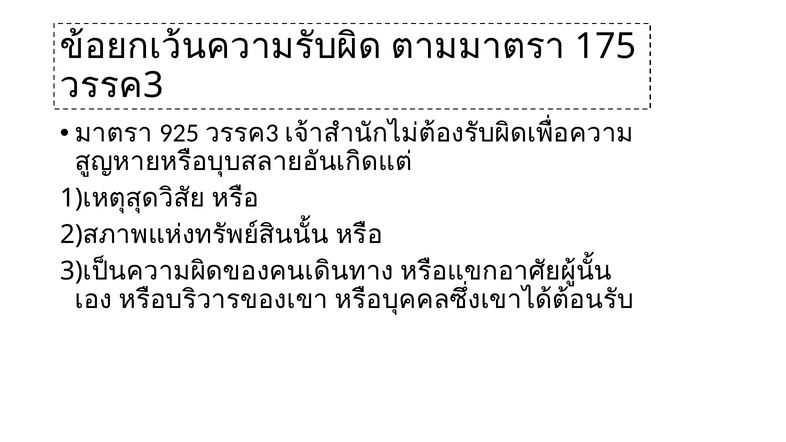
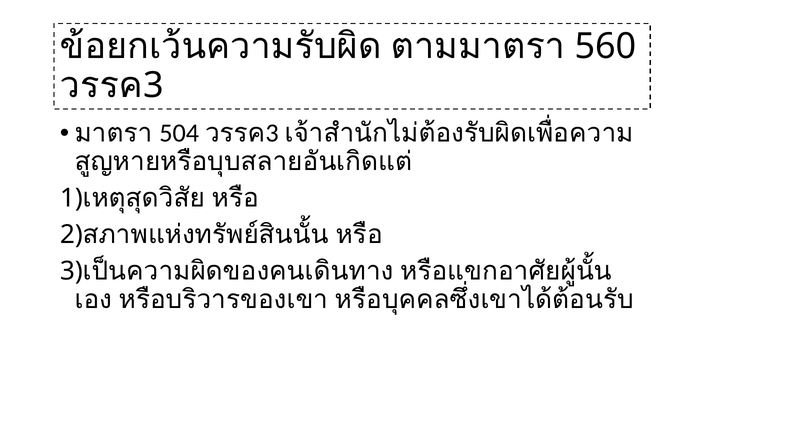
175: 175 -> 560
925: 925 -> 504
